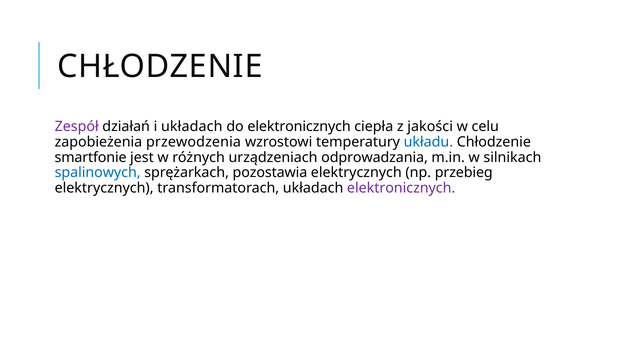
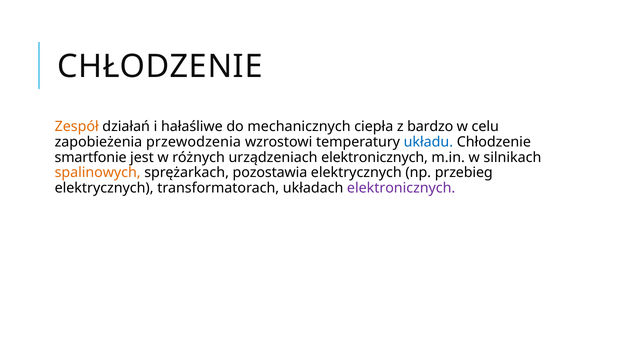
Zespół colour: purple -> orange
i układach: układach -> hałaśliwe
do elektronicznych: elektronicznych -> mechanicznych
jakości: jakości -> bardzo
urządzeniach odprowadzania: odprowadzania -> elektronicznych
spalinowych colour: blue -> orange
